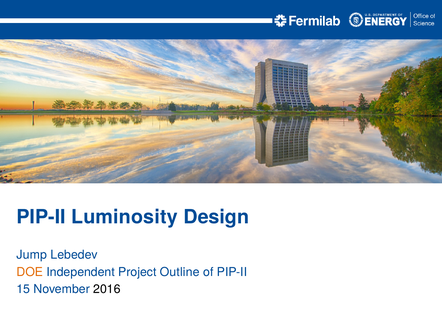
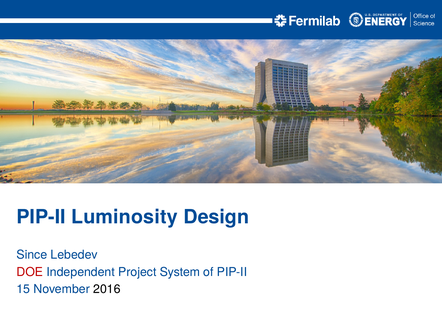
Jump: Jump -> Since
DOE colour: orange -> red
Outline: Outline -> System
